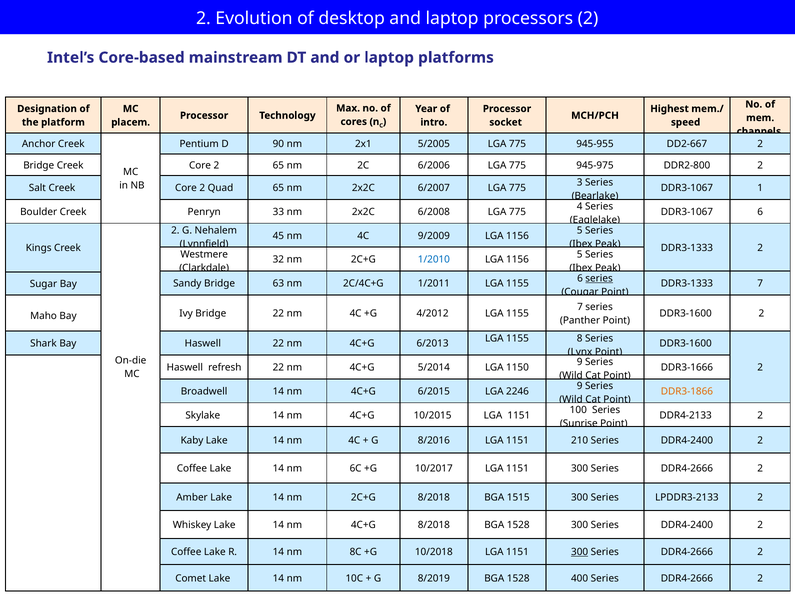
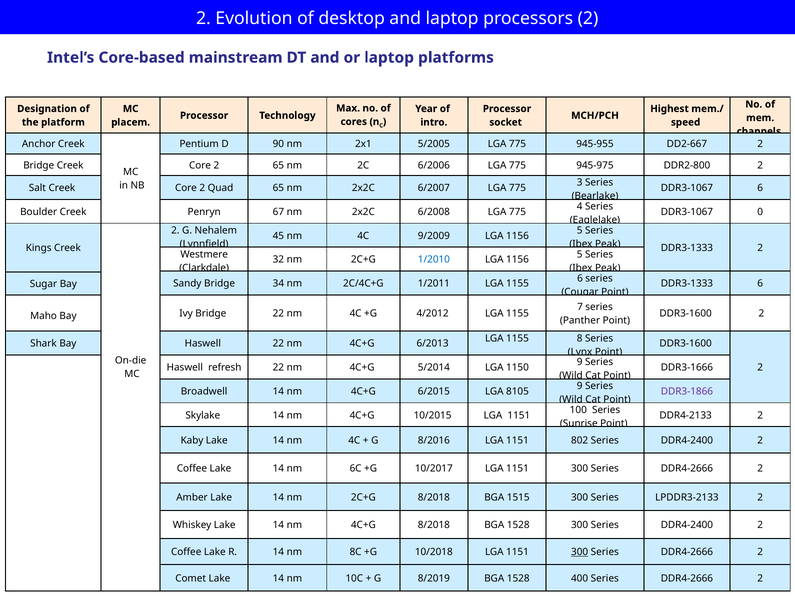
DDR3-1067 1: 1 -> 6
33: 33 -> 67
DDR3-1067 6: 6 -> 0
series at (599, 279) underline: present -> none
63: 63 -> 34
DDR3-1333 7: 7 -> 6
2246: 2246 -> 8105
DDR3-1866 colour: orange -> purple
210: 210 -> 802
